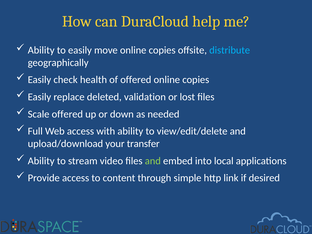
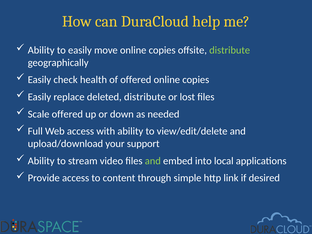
distribute at (230, 50) colour: light blue -> light green
deleted validation: validation -> distribute
transfer: transfer -> support
